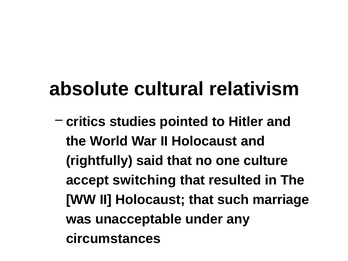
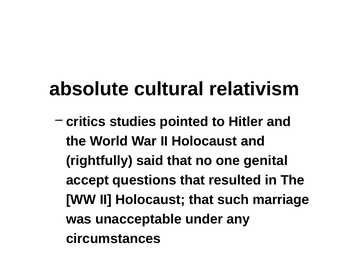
culture: culture -> genital
switching: switching -> questions
